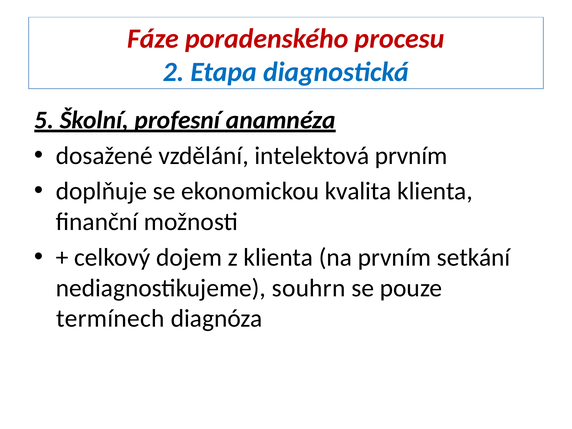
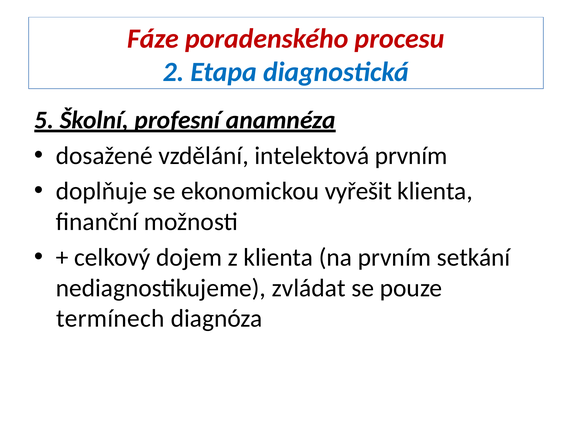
kvalita: kvalita -> vyřešit
souhrn: souhrn -> zvládat
